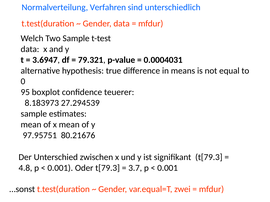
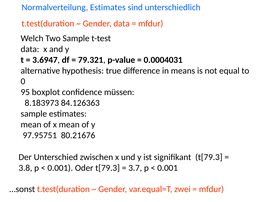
Normalverteilung Verfahren: Verfahren -> Estimates
teuerer: teuerer -> müssen
27.294539: 27.294539 -> 84.126363
4.8: 4.8 -> 3.8
